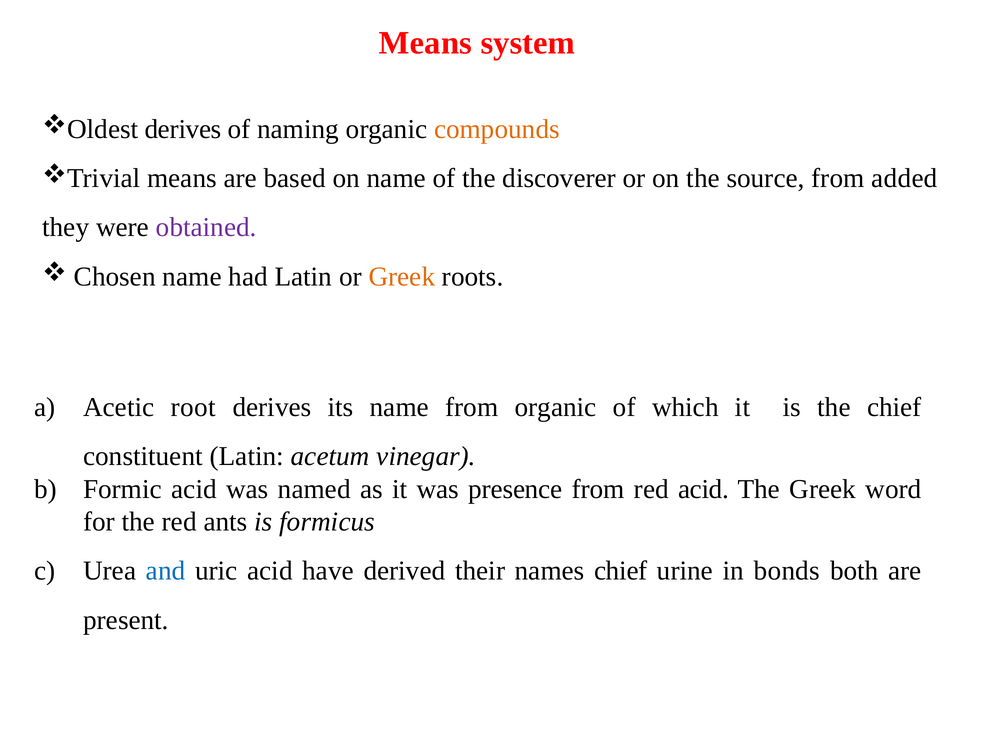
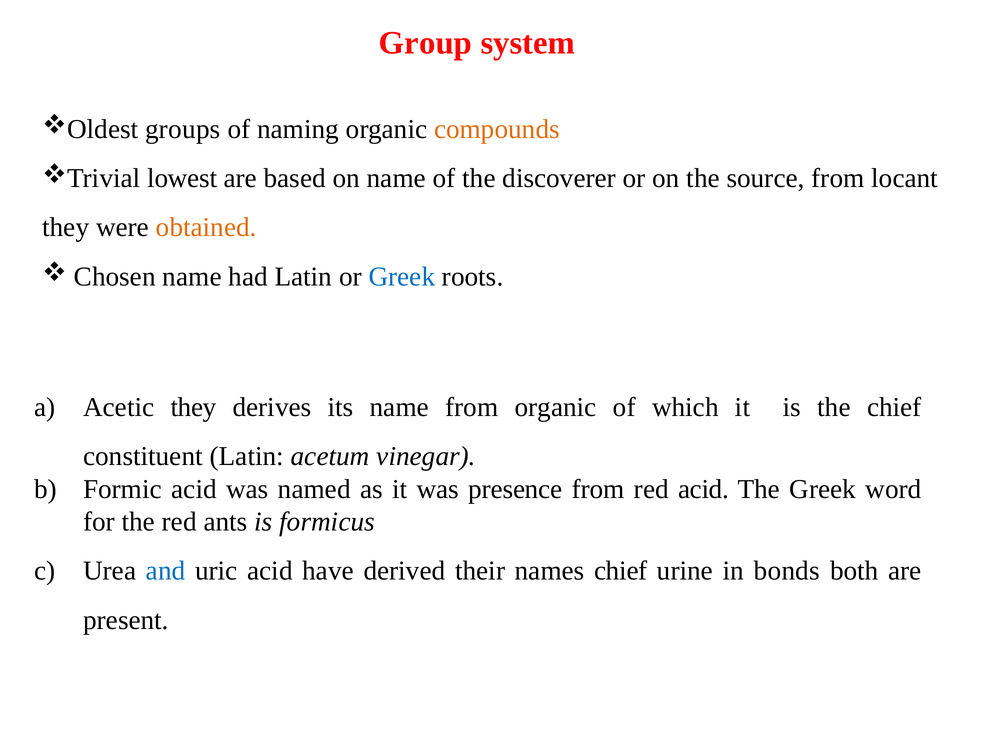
Means at (425, 43): Means -> Group
derives at (183, 129): derives -> groups
means at (182, 178): means -> lowest
added: added -> locant
obtained colour: purple -> orange
Greek at (402, 276) colour: orange -> blue
Acetic root: root -> they
